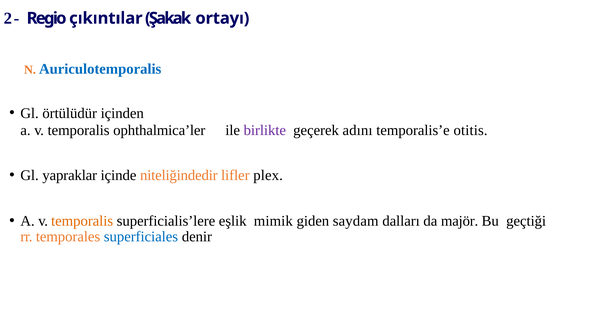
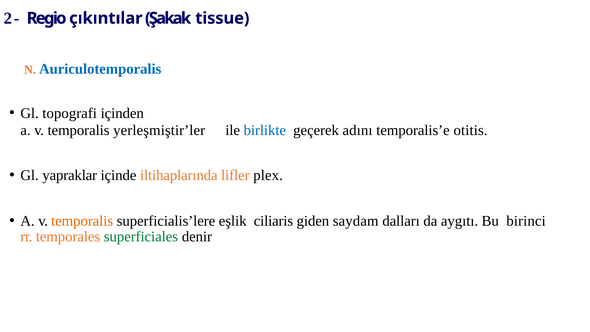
ortayı: ortayı -> tissue
örtülüdür: örtülüdür -> topografi
ophthalmica’ler: ophthalmica’ler -> yerleşmiştir’ler
birlikte colour: purple -> blue
niteliğindedir: niteliğindedir -> iltihaplarında
mimik: mimik -> ciliaris
majör: majör -> aygıtı
geçtiği: geçtiği -> birinci
superficiales colour: blue -> green
